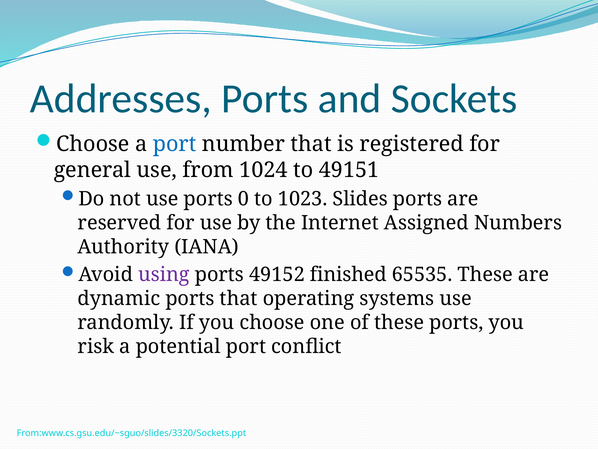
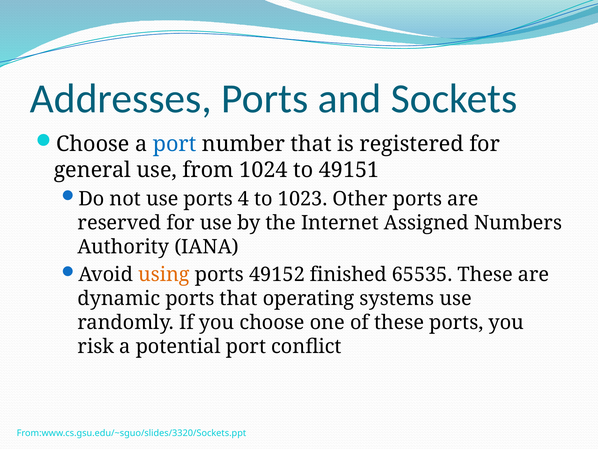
0: 0 -> 4
Slides: Slides -> Other
using colour: purple -> orange
